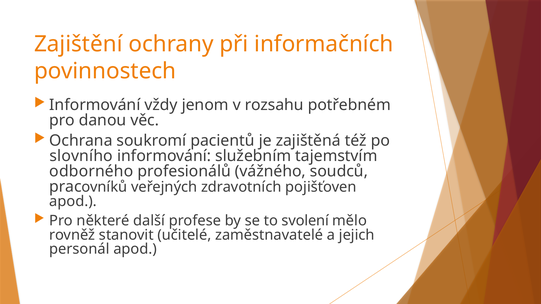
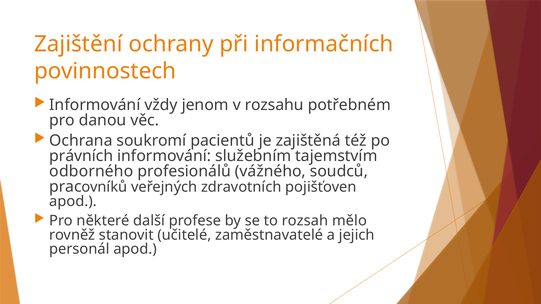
slovního: slovního -> právních
svolení: svolení -> rozsah
